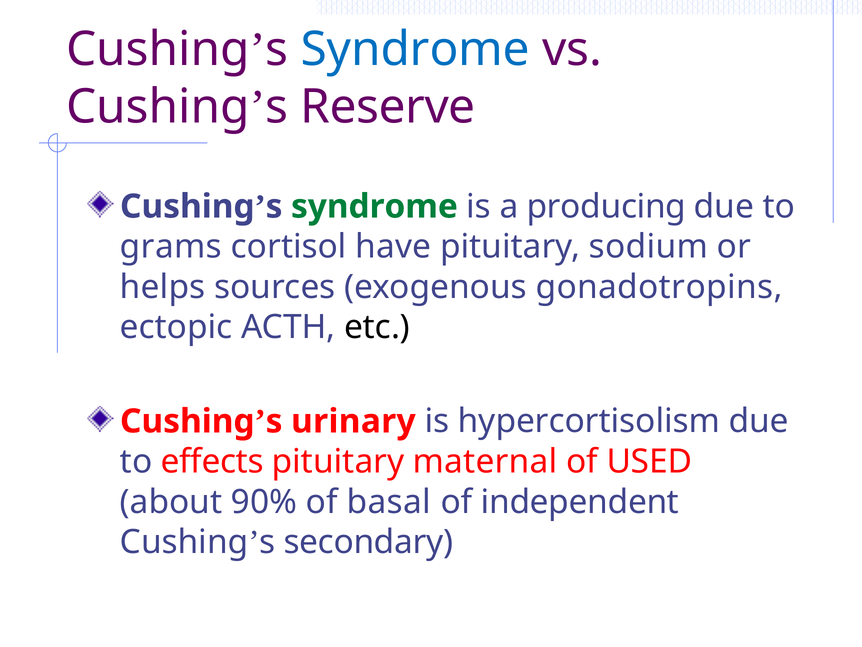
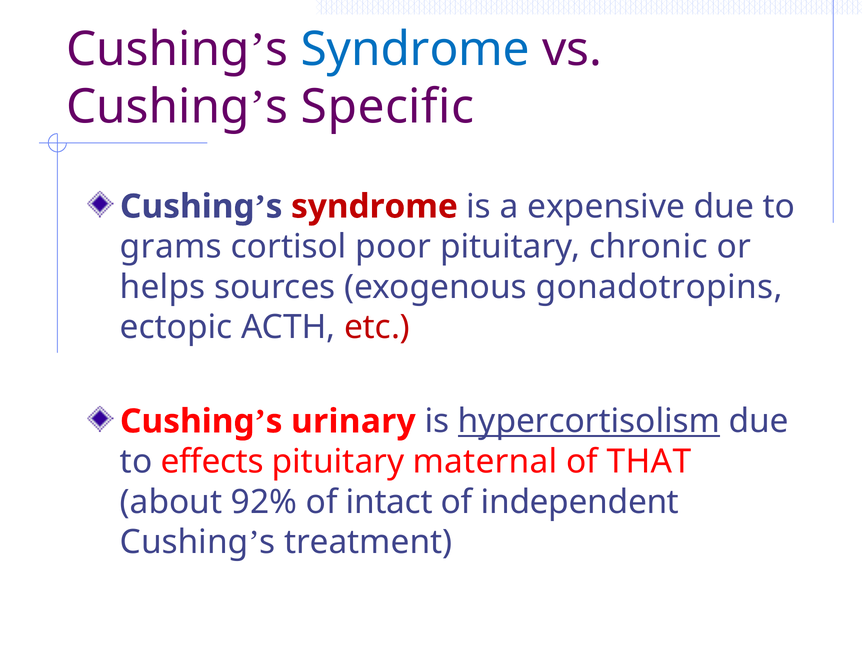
Reserve: Reserve -> Specific
syndrome at (374, 206) colour: green -> red
producing: producing -> expensive
have: have -> poor
sodium: sodium -> chronic
etc colour: black -> red
hypercortisolism underline: none -> present
USED: USED -> THAT
90%: 90% -> 92%
basal: basal -> intact
secondary: secondary -> treatment
